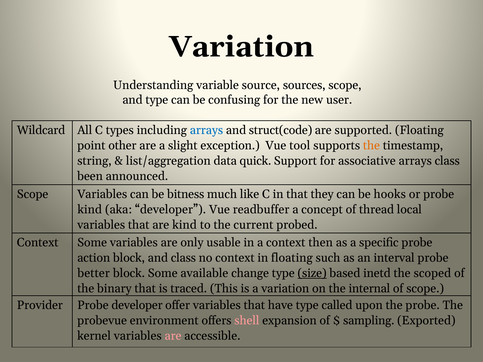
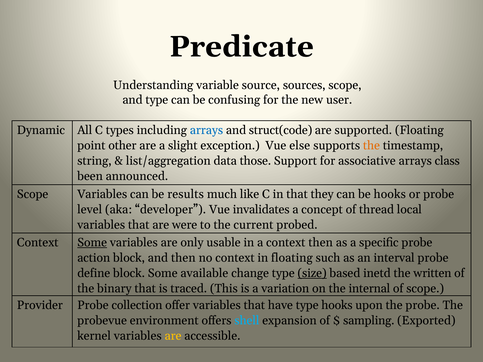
Variation at (241, 47): Variation -> Predicate
Wildcard: Wildcard -> Dynamic
tool: tool -> else
quick: quick -> those
bitness: bitness -> results
kind at (90, 210): kind -> level
readbuffer: readbuffer -> invalidates
are kind: kind -> were
Some at (92, 243) underline: none -> present
and class: class -> then
better: better -> define
scoped: scoped -> written
Probe developer: developer -> collection
type called: called -> hooks
shell colour: pink -> light blue
are at (173, 336) colour: pink -> yellow
